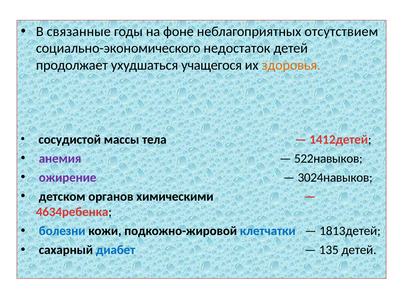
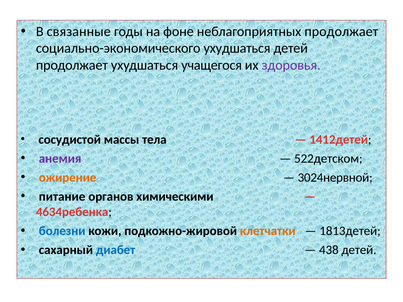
неблагоприятных отсутствием: отсутствием -> продолжает
социально-экономического недостаток: недостаток -> ухудшаться
здоровья colour: orange -> purple
522навыков: 522навыков -> 522детском
ожирение colour: purple -> orange
3024навыков: 3024навыков -> 3024нервной
детском: детском -> питание
клетчатки colour: blue -> orange
135: 135 -> 438
